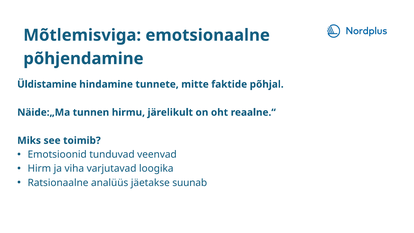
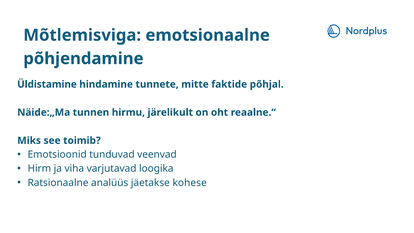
suunab: suunab -> kohese
